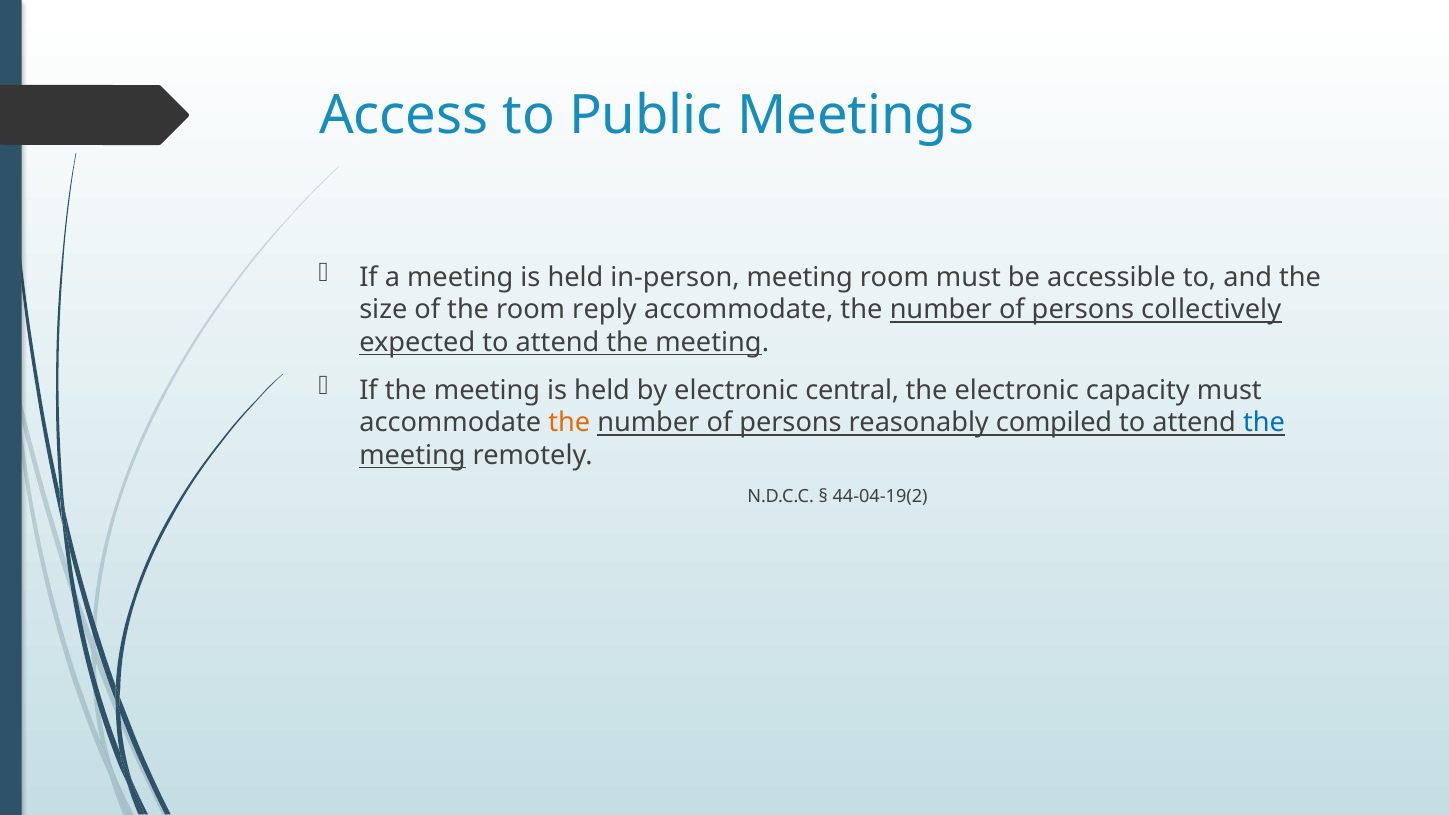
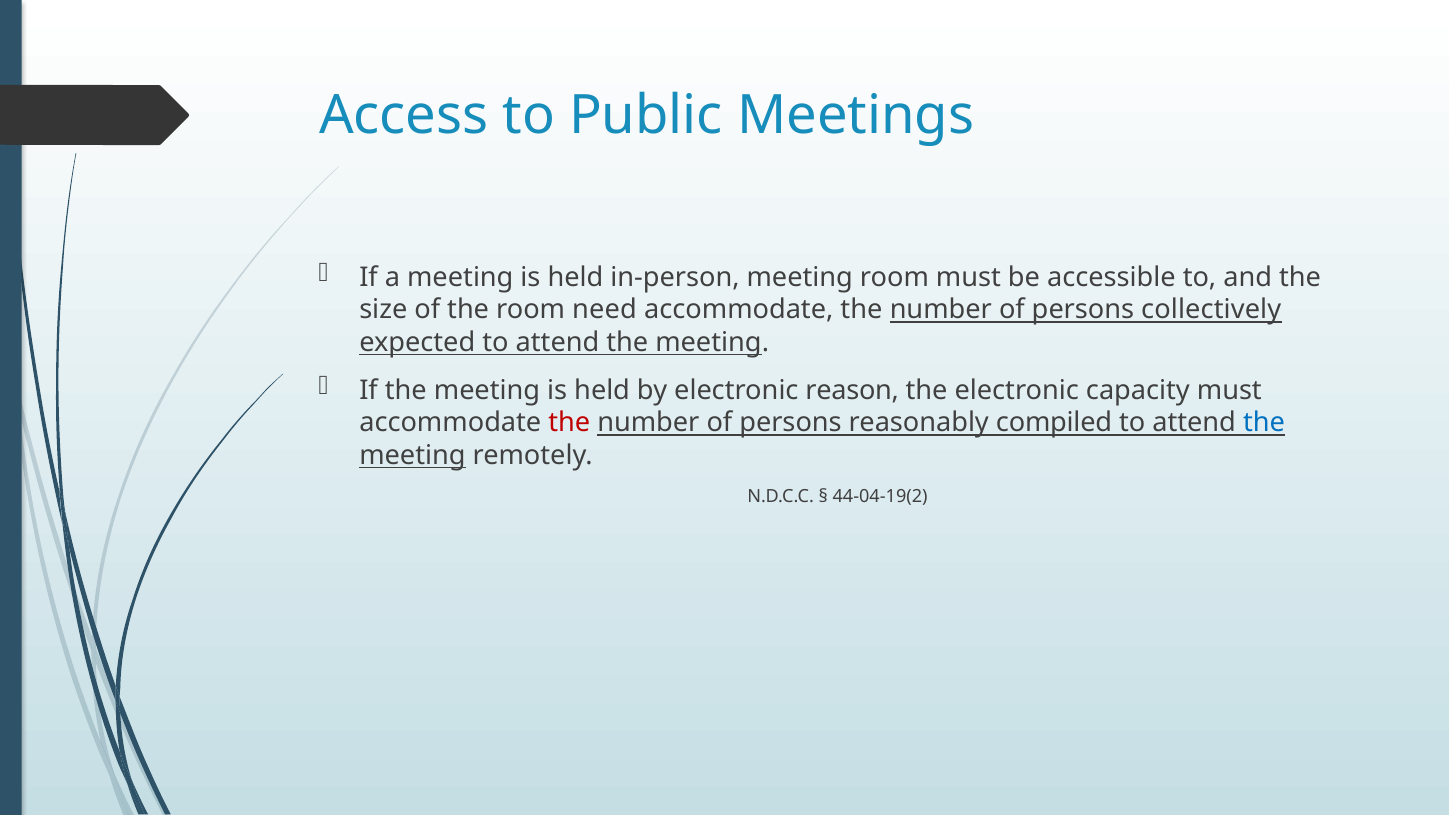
reply: reply -> need
central: central -> reason
the at (569, 423) colour: orange -> red
